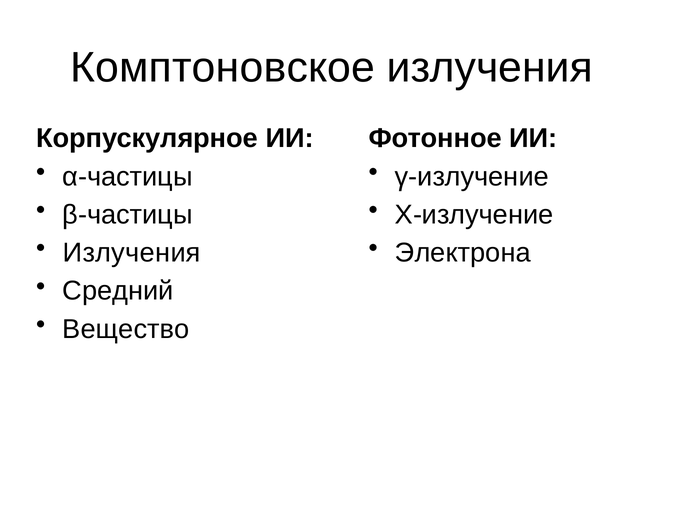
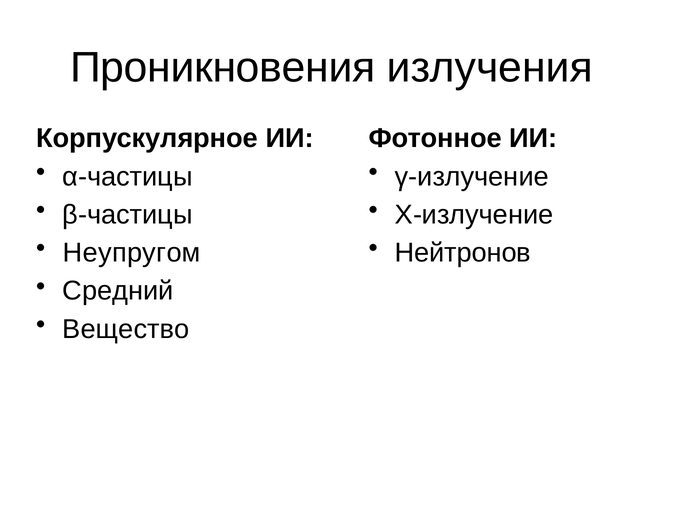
Комптоновское: Комптоновское -> Проникновения
Излучения at (132, 253): Излучения -> Неупругом
Электрона: Электрона -> Нейтронов
